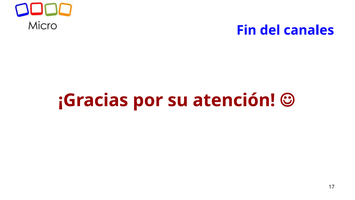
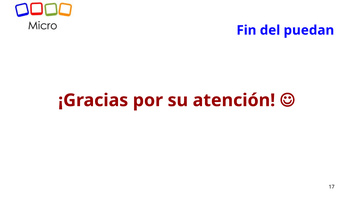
canales: canales -> puedan
